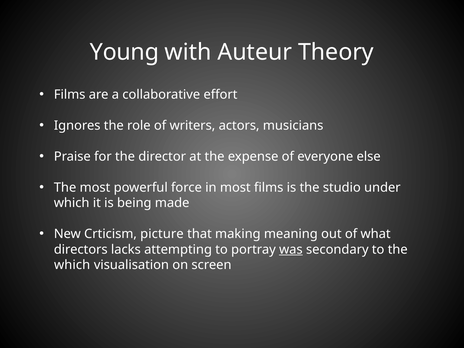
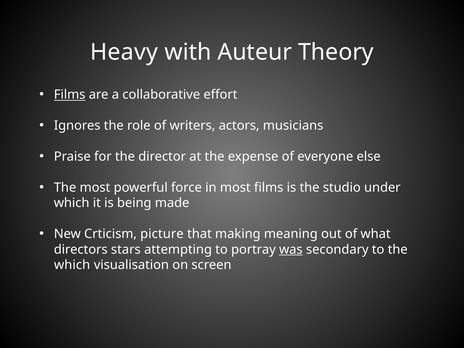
Young: Young -> Heavy
Films at (70, 95) underline: none -> present
lacks: lacks -> stars
